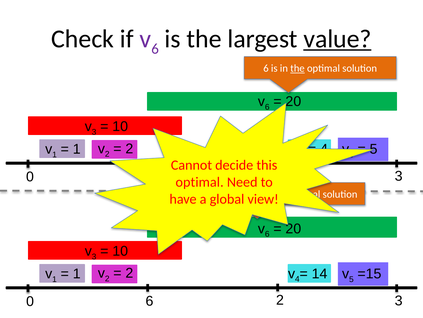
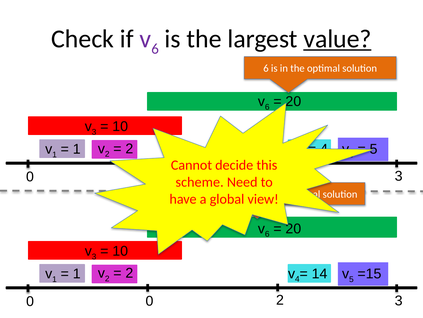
the at (297, 68) underline: present -> none
optimal at (200, 182): optimal -> scheme
0 6: 6 -> 0
